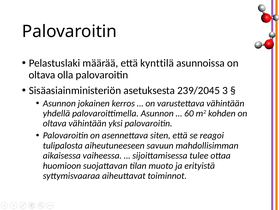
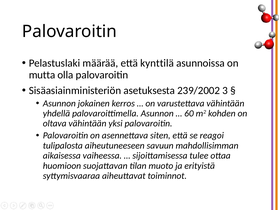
oltava at (42, 75): oltava -> mutta
239/2045: 239/2045 -> 239/2002
